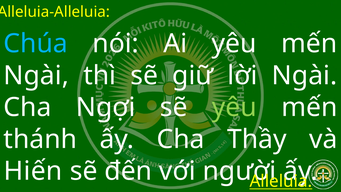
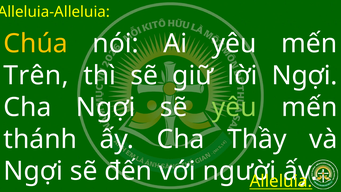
Chúa colour: light blue -> yellow
Ngài at (36, 76): Ngài -> Trên
lời Ngài: Ngài -> Ngợi
Hiến at (33, 171): Hiến -> Ngợi
